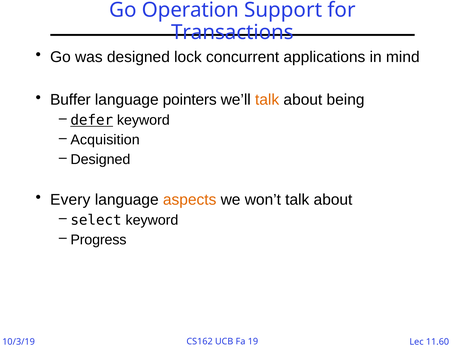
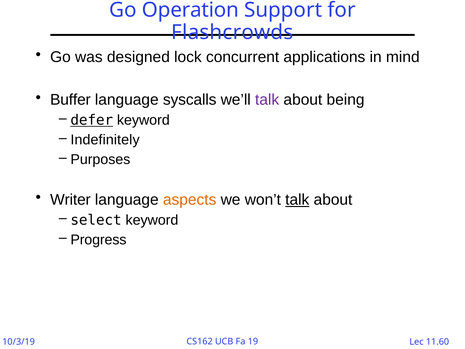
Transactions: Transactions -> Flashcrowds
pointers: pointers -> syscalls
talk at (267, 100) colour: orange -> purple
Acquisition: Acquisition -> Indefinitely
Designed at (100, 159): Designed -> Purposes
Every: Every -> Writer
talk at (297, 200) underline: none -> present
